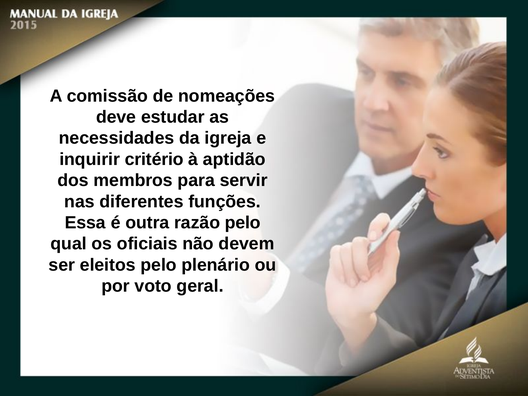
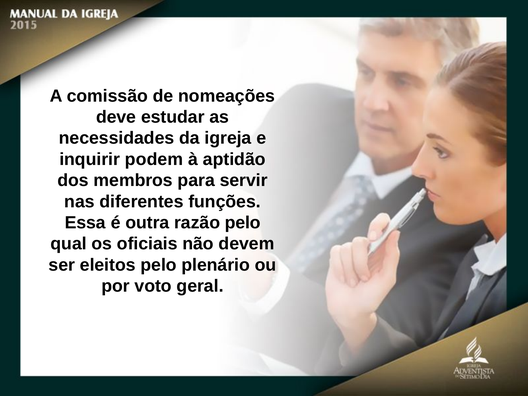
critério: critério -> podem
